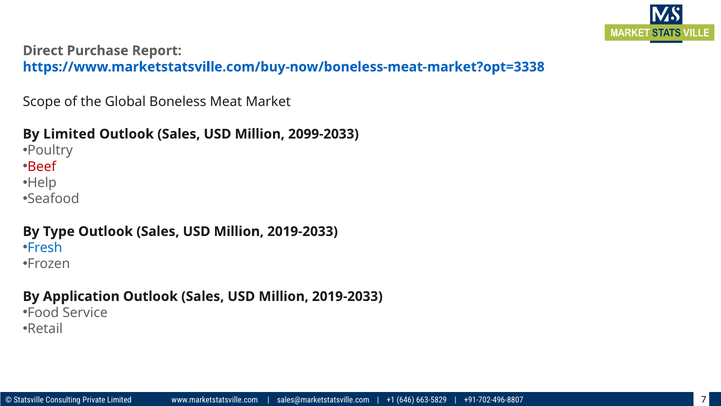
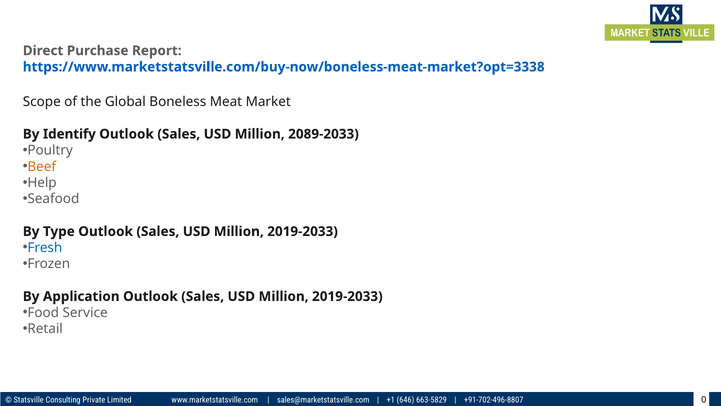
By Limited: Limited -> Identify
2099-2033: 2099-2033 -> 2089-2033
Beef colour: red -> orange
7: 7 -> 0
